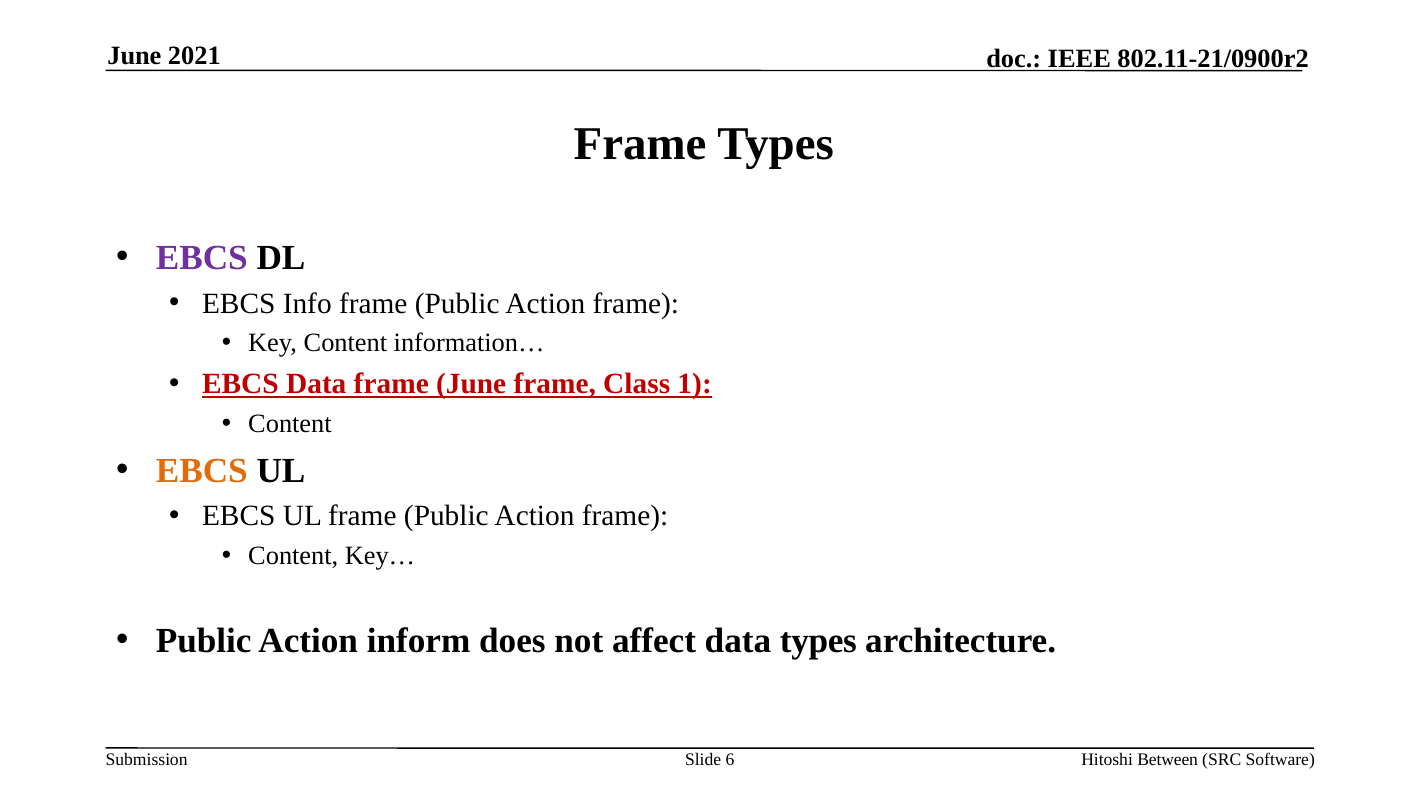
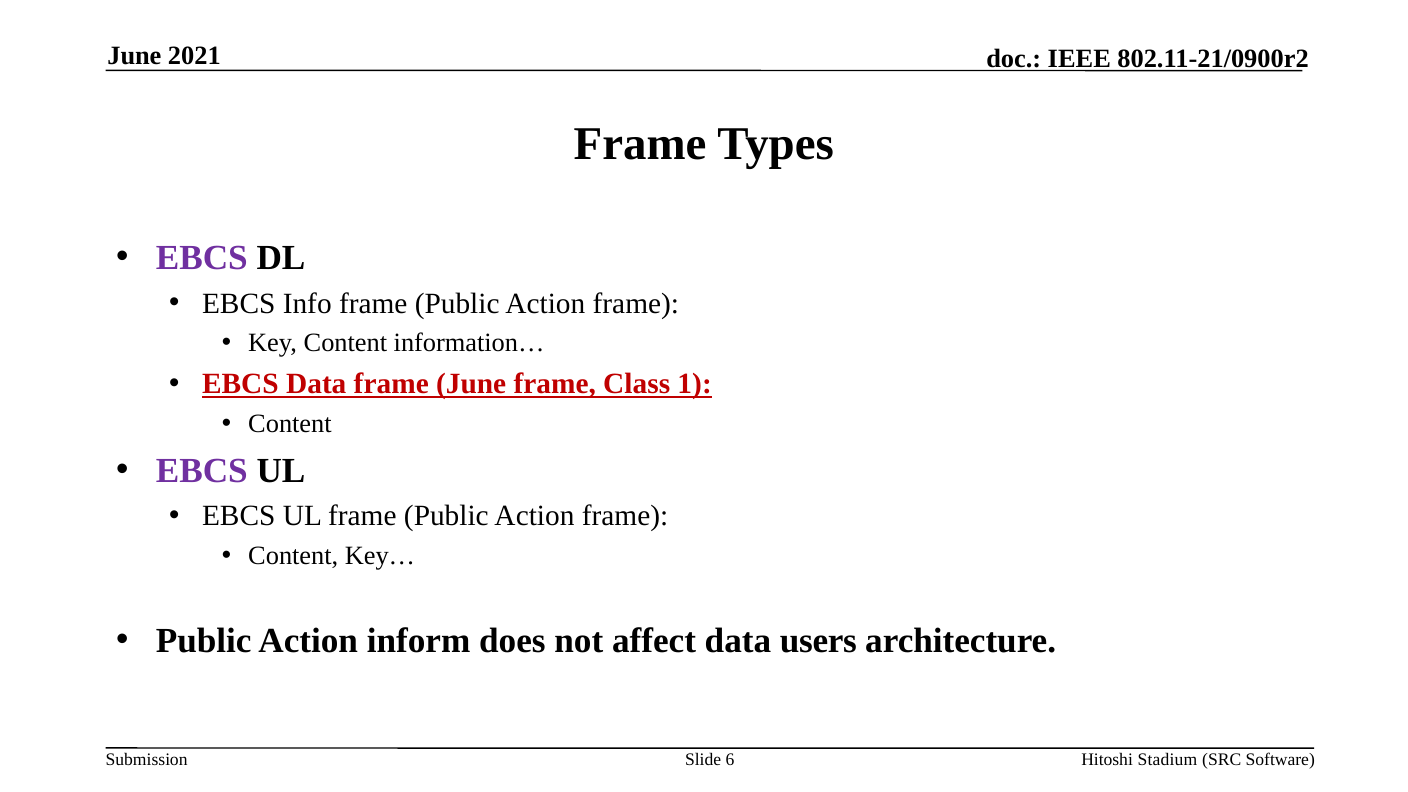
EBCS at (202, 470) colour: orange -> purple
data types: types -> users
Between: Between -> Stadium
